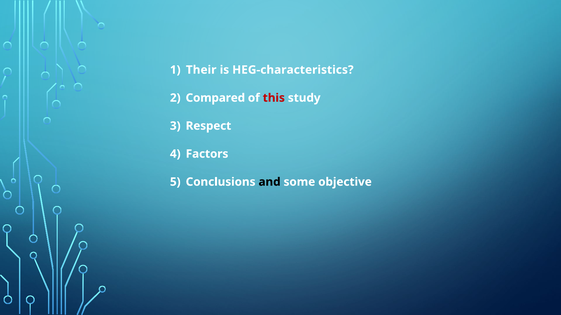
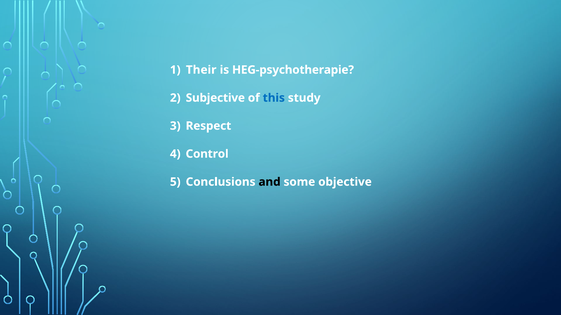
HEG-characteristics: HEG-characteristics -> HEG-psychotherapie
Compared: Compared -> Subjective
this colour: red -> blue
Factors: Factors -> Control
